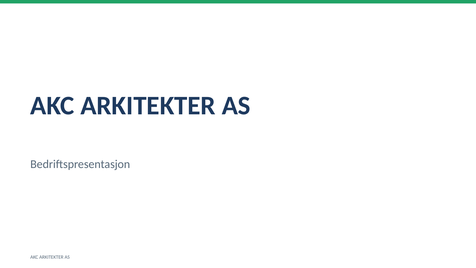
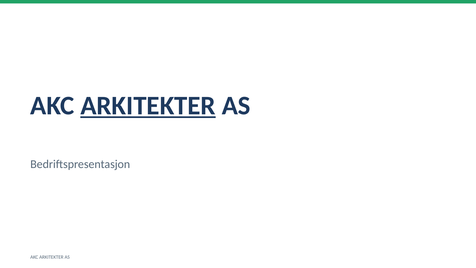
ARKITEKTER at (148, 106) underline: none -> present
